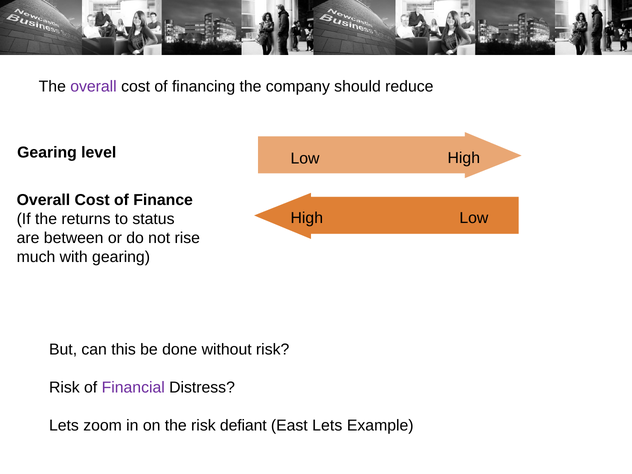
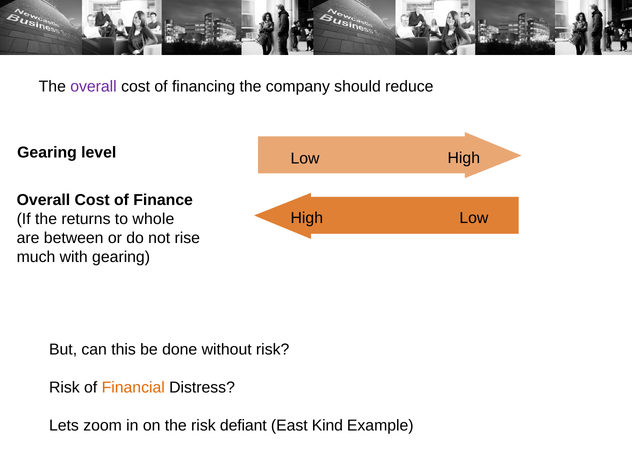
status: status -> whole
Financial colour: purple -> orange
East Lets: Lets -> Kind
